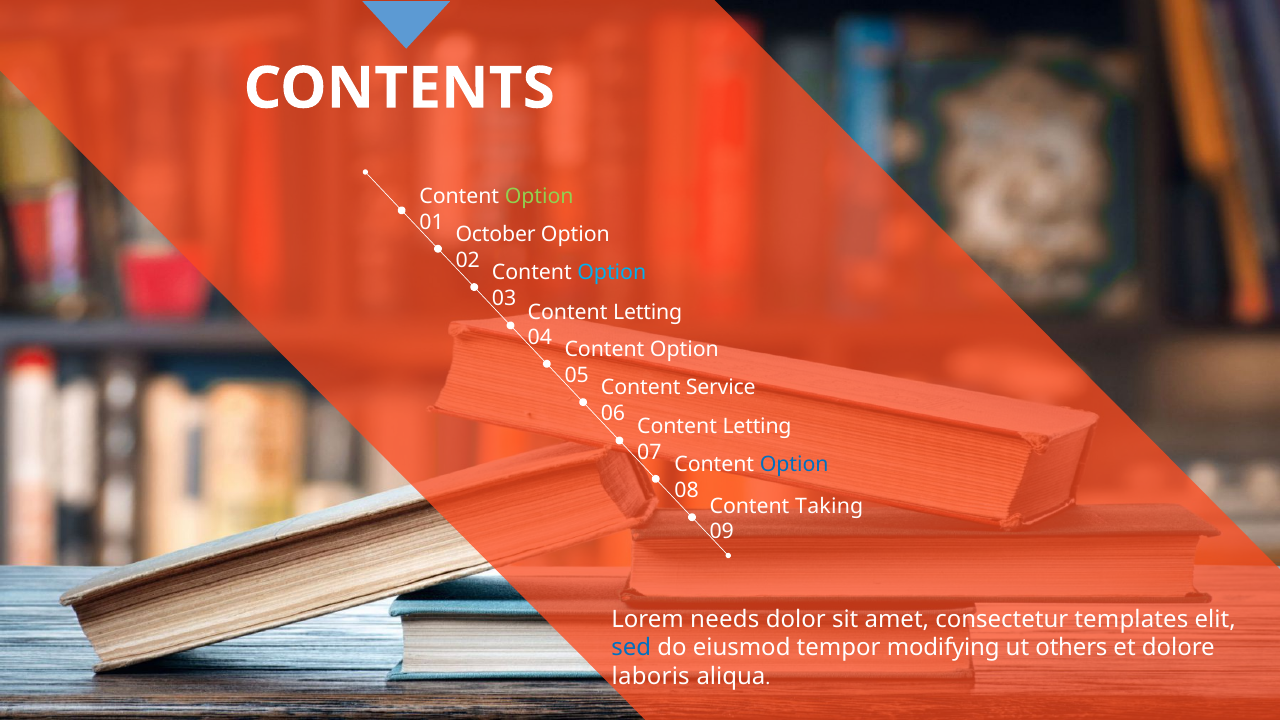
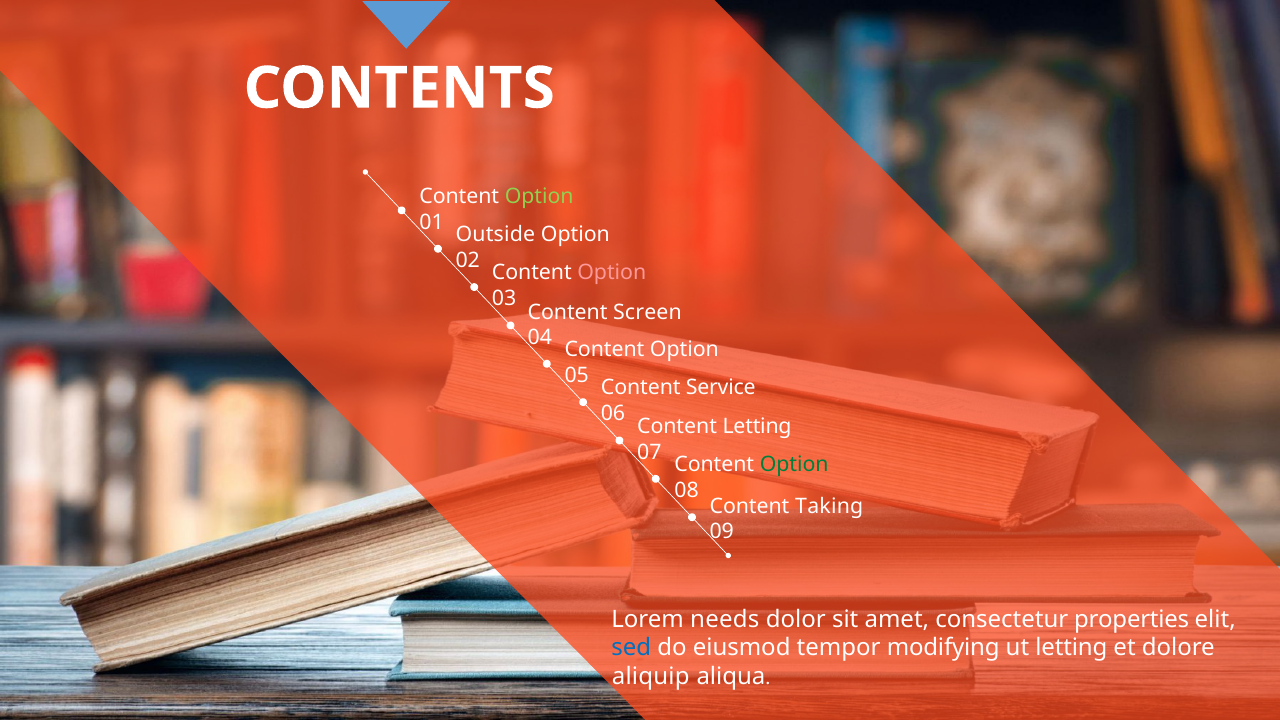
October: October -> Outside
Option at (612, 273) colour: light blue -> pink
Letting at (648, 312): Letting -> Screen
Option at (794, 465) colour: blue -> green
templates: templates -> properties
ut others: others -> letting
laboris: laboris -> aliquip
